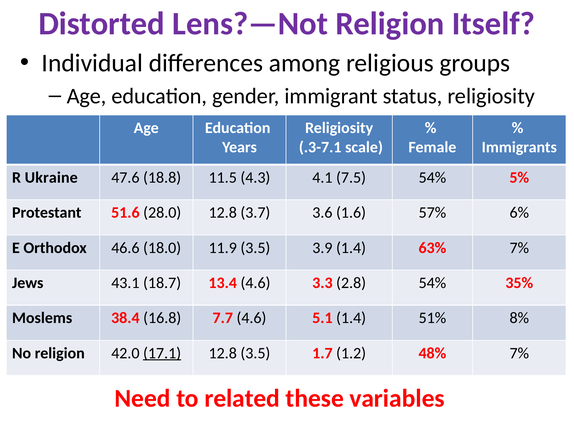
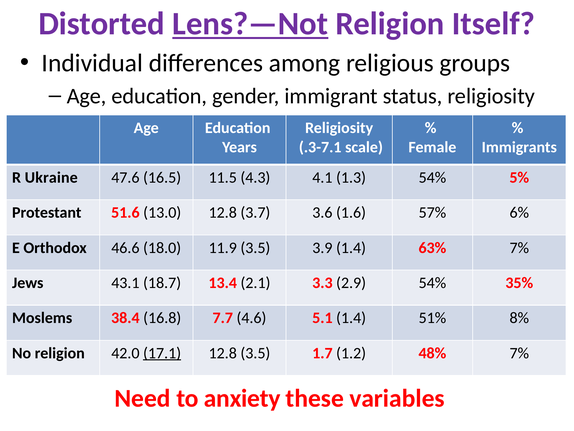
Lens?—Not underline: none -> present
18.8: 18.8 -> 16.5
7.5: 7.5 -> 1.3
28.0: 28.0 -> 13.0
13.4 4.6: 4.6 -> 2.1
2.8: 2.8 -> 2.9
related: related -> anxiety
